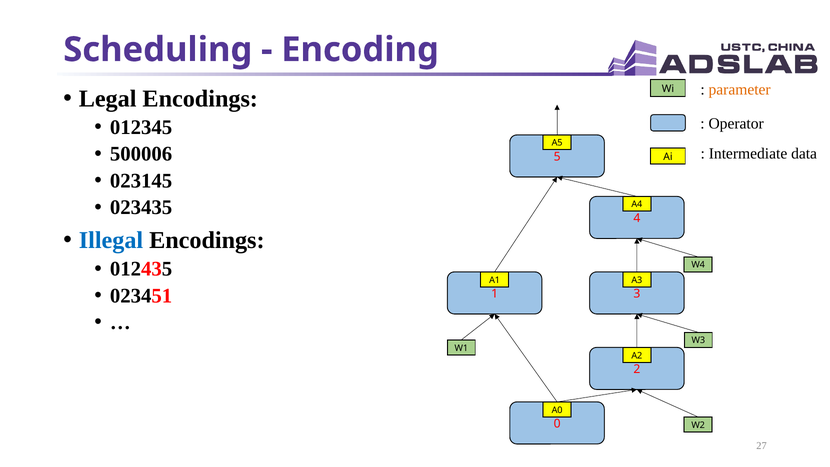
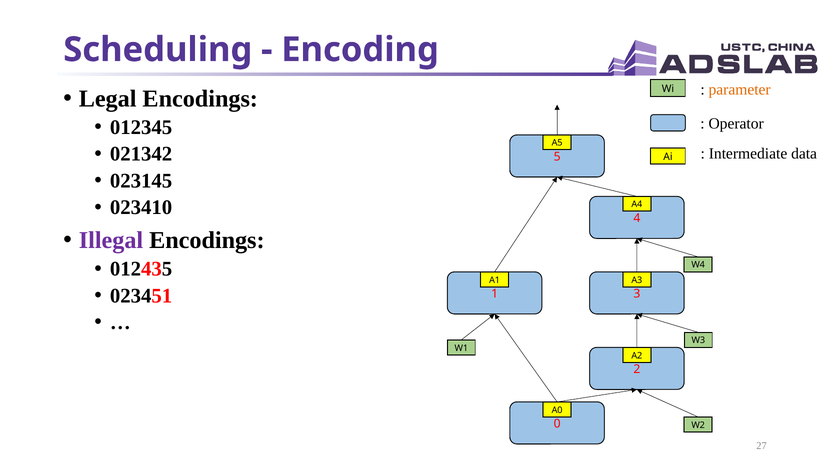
500006: 500006 -> 021342
023435: 023435 -> 023410
Illegal colour: blue -> purple
